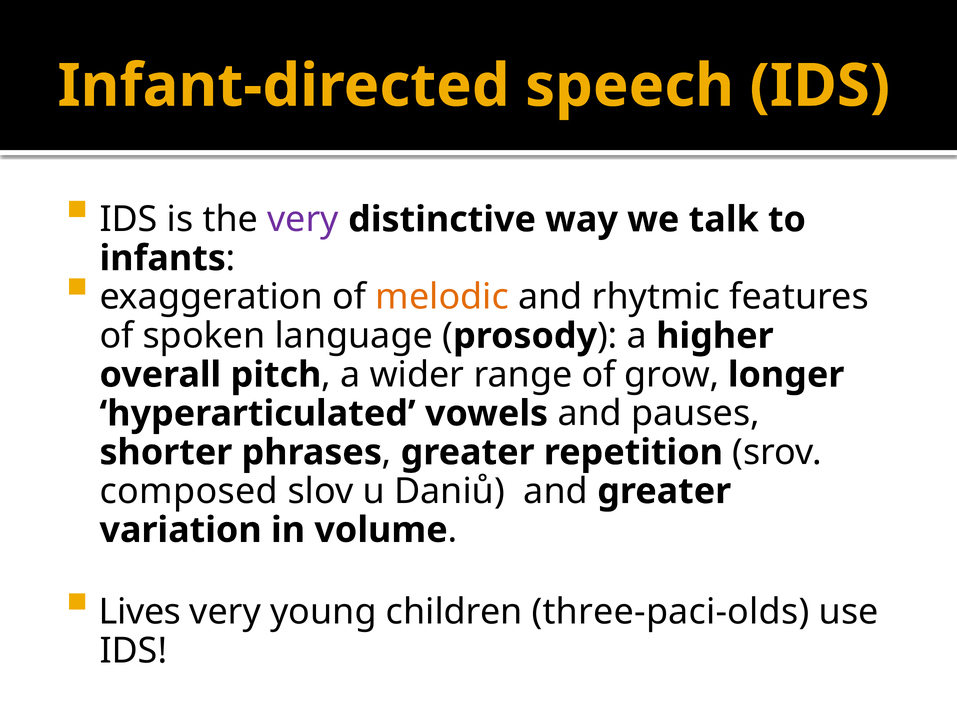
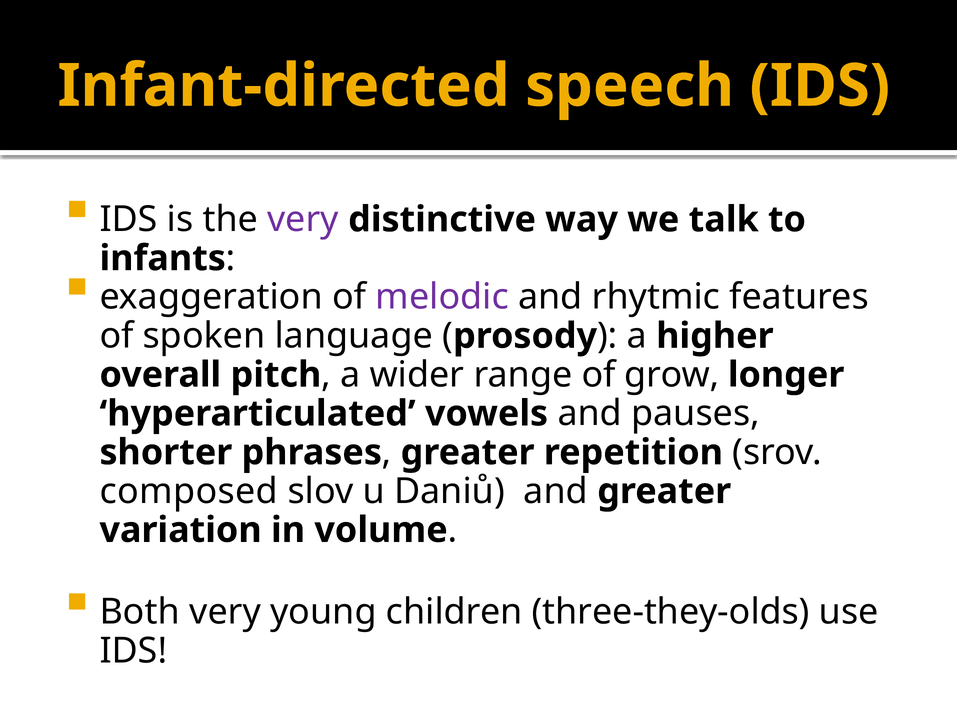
melodic colour: orange -> purple
Lives: Lives -> Both
three-paci-olds: three-paci-olds -> three-they-olds
